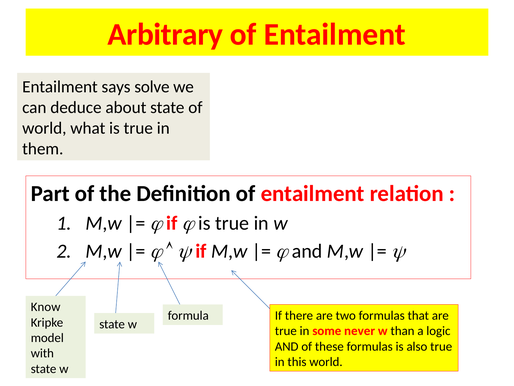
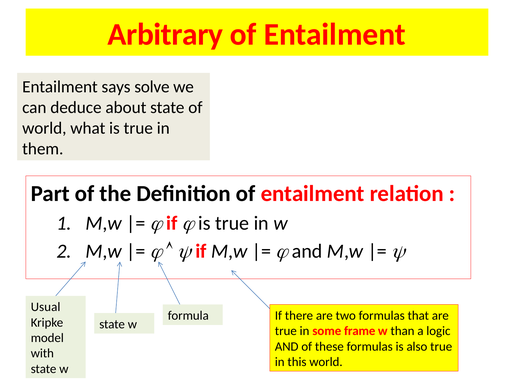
Know: Know -> Usual
never: never -> frame
